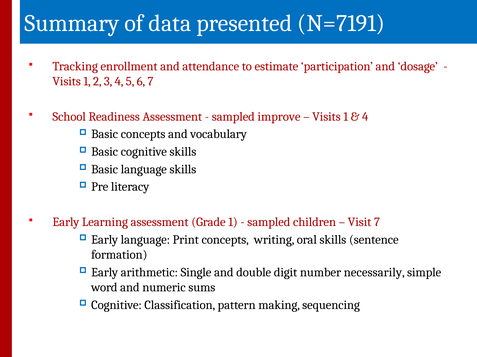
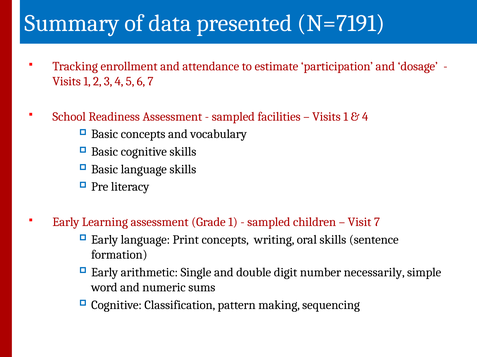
improve: improve -> facilities
